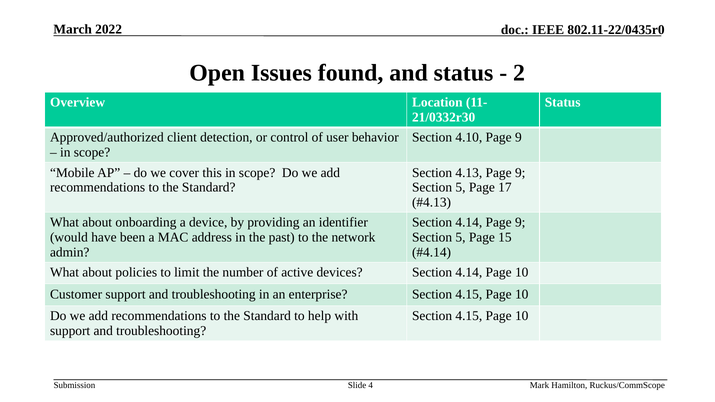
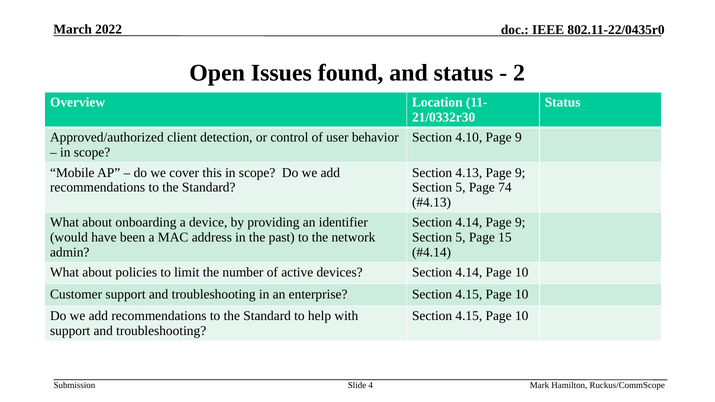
17: 17 -> 74
